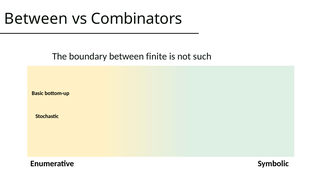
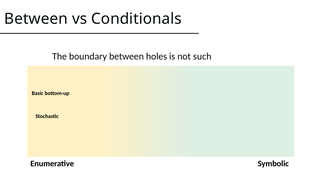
Combinators: Combinators -> Conditionals
finite: finite -> holes
